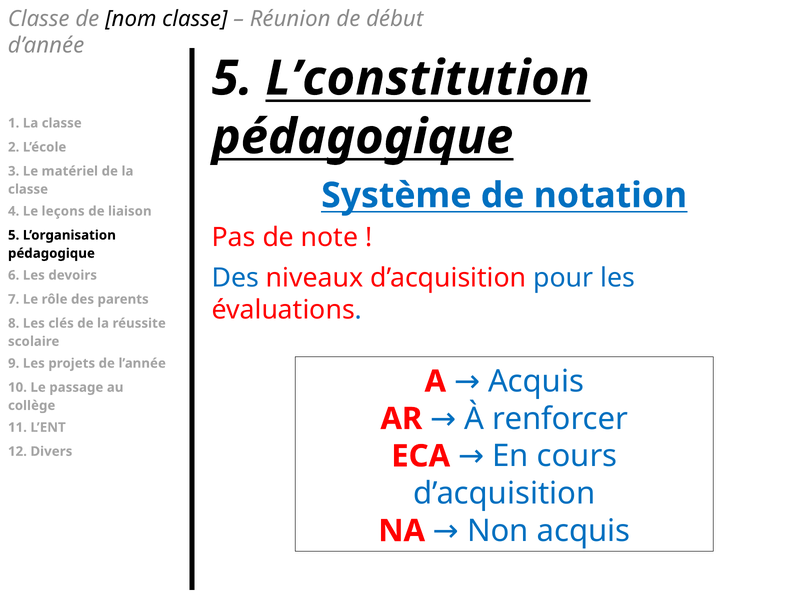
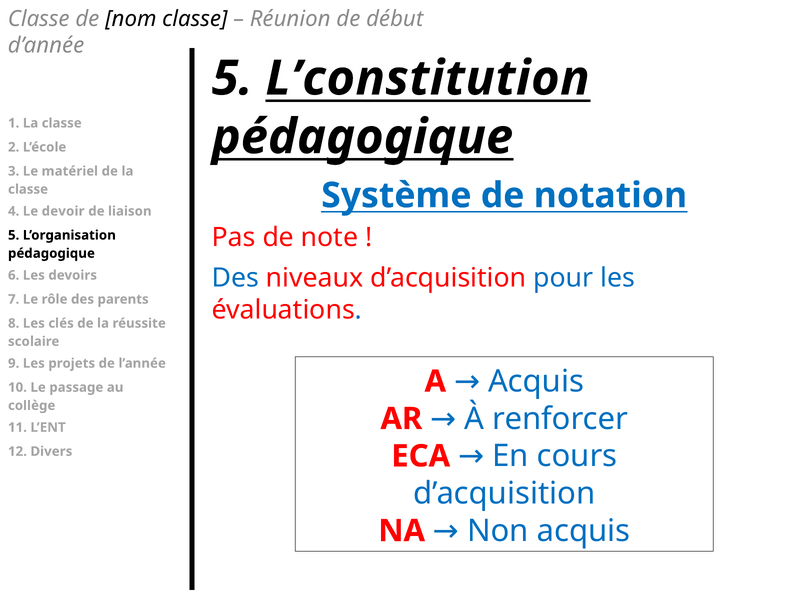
leçons: leçons -> devoir
